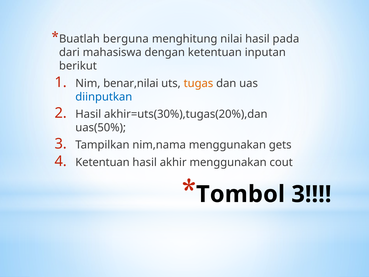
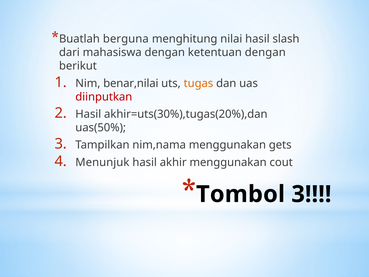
pada: pada -> slash
ketentuan inputan: inputan -> dengan
diinputkan colour: blue -> red
Ketentuan at (102, 162): Ketentuan -> Menunjuk
